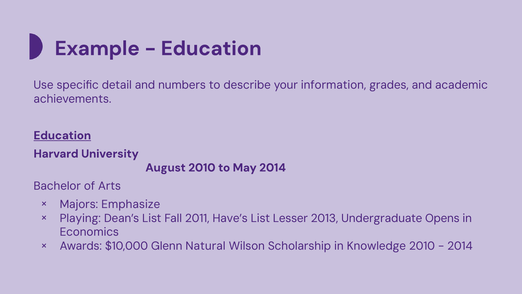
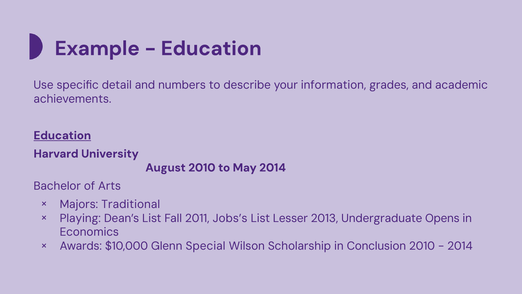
Emphasize: Emphasize -> Traditional
Have’s: Have’s -> Jobs’s
Natural: Natural -> Special
Knowledge: Knowledge -> Conclusion
